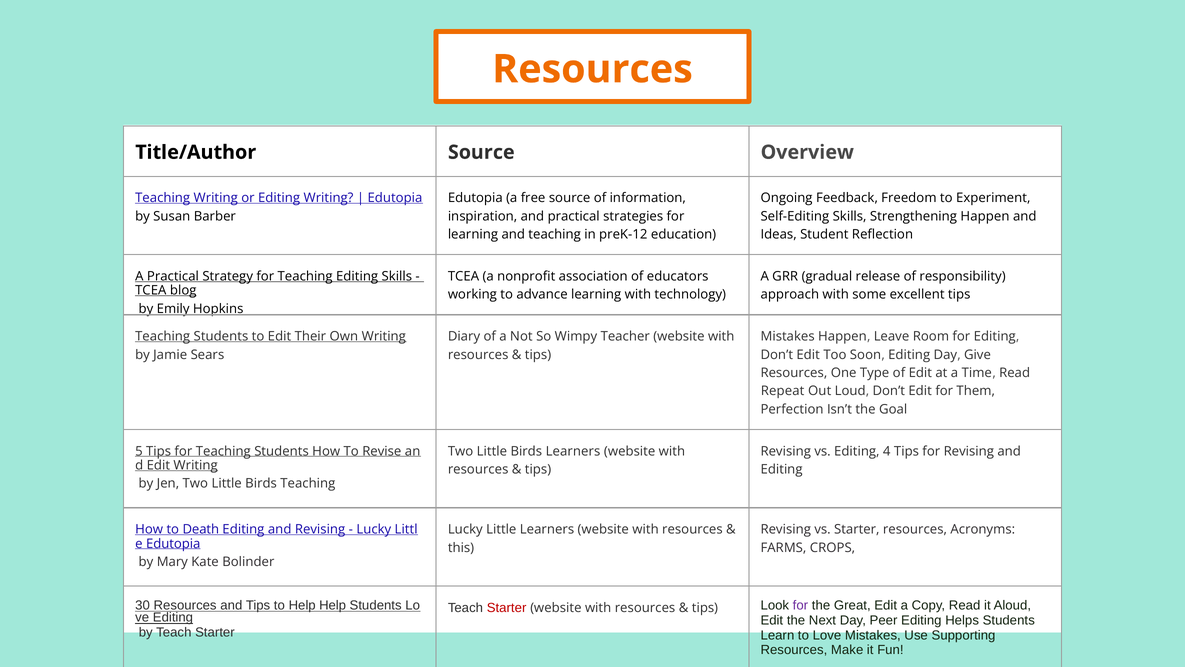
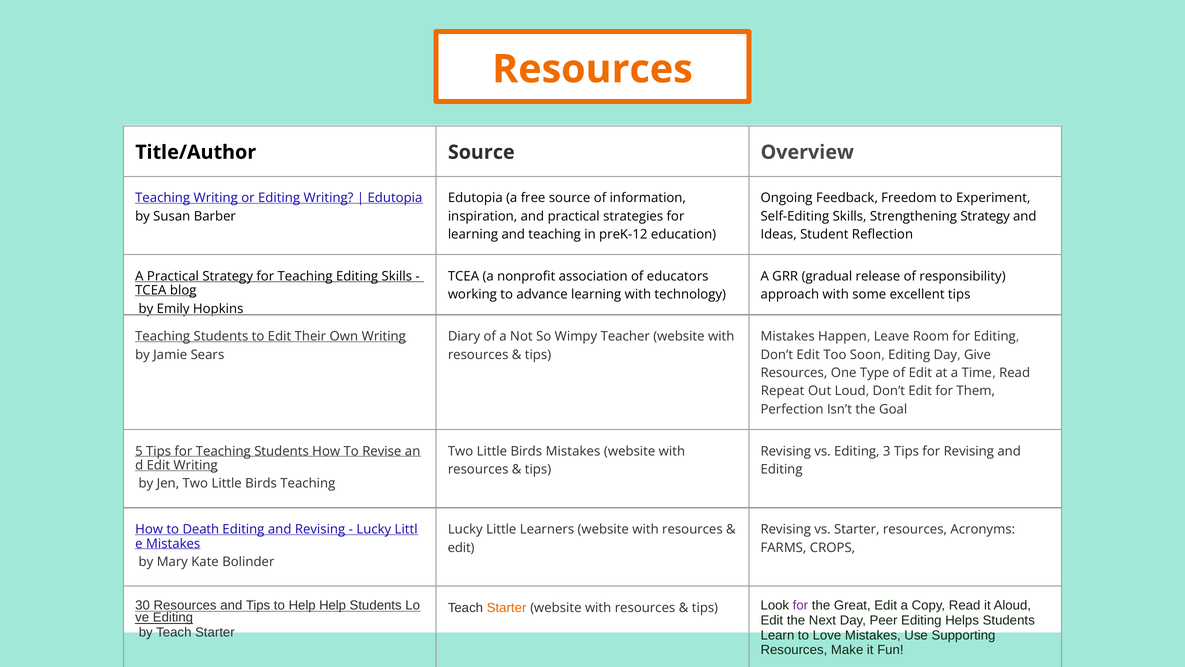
Strengthening Happen: Happen -> Strategy
Birds Learners: Learners -> Mistakes
4: 4 -> 3
Edutopia at (173, 543): Edutopia -> Mistakes
this at (461, 547): this -> edit
Starter at (507, 607) colour: red -> orange
